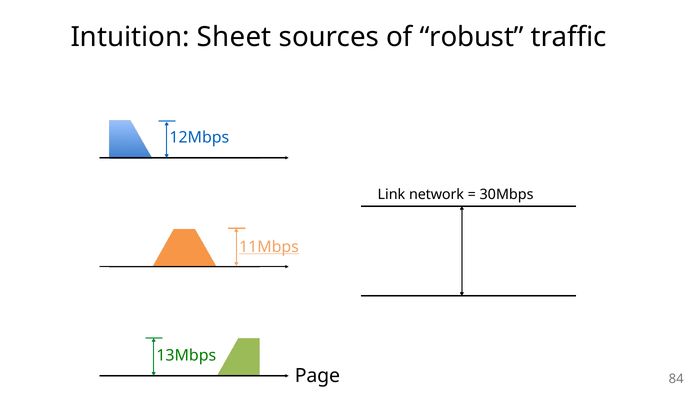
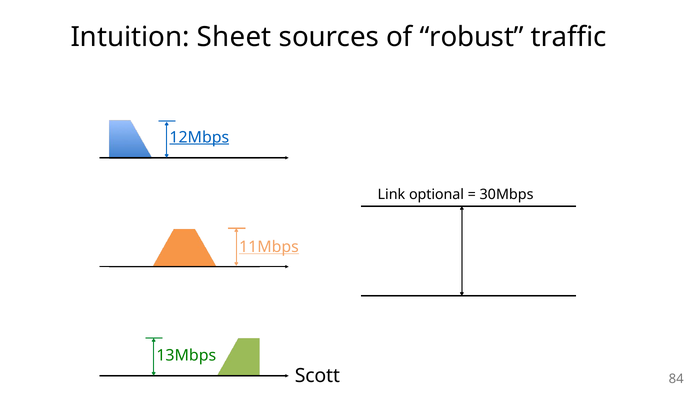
12Mbps underline: none -> present
network: network -> optional
Page: Page -> Scott
